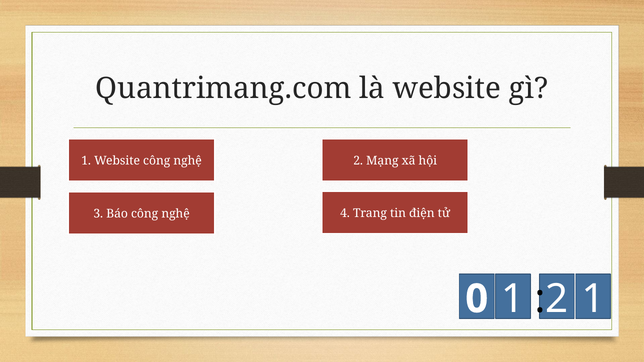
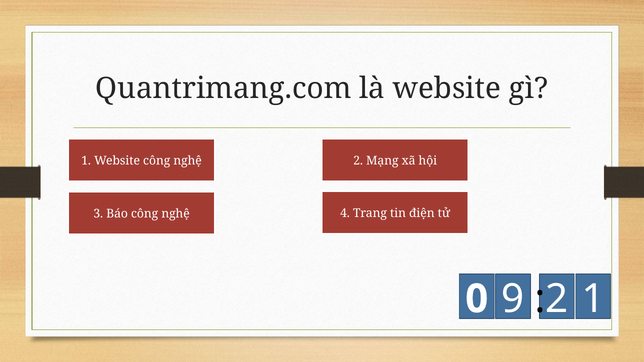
0 1: 1 -> 9
